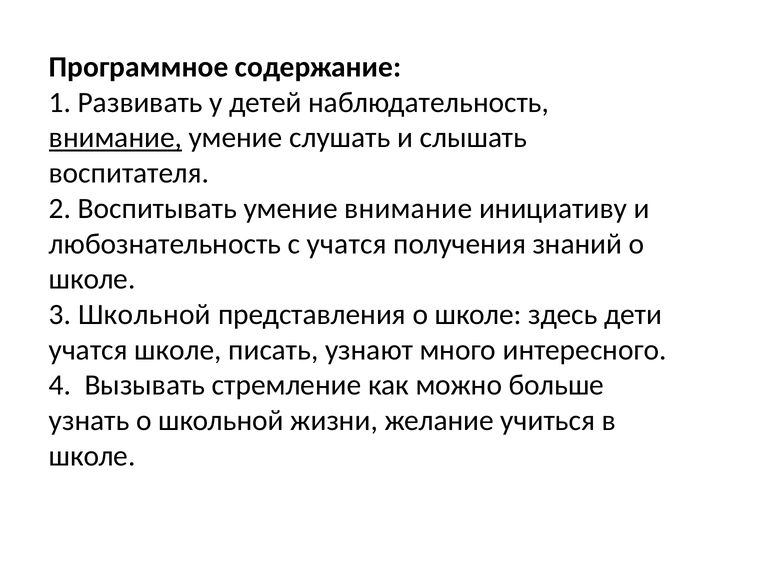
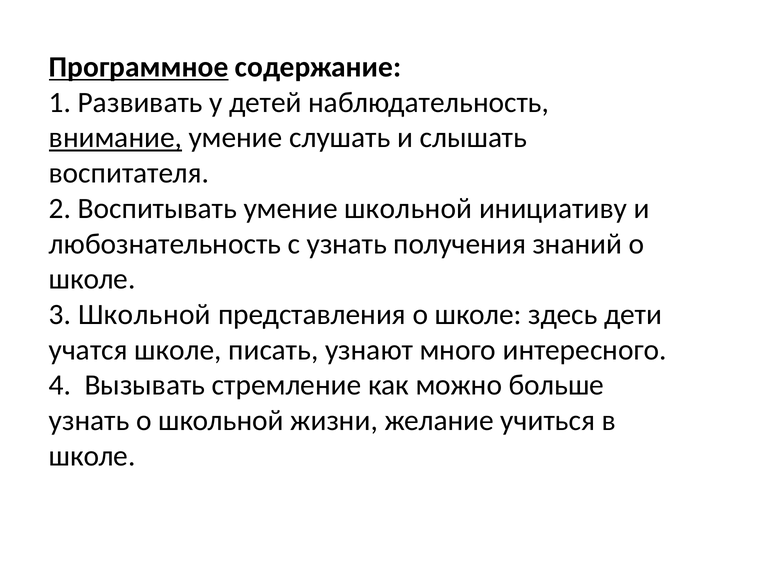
Программное underline: none -> present
умение внимание: внимание -> школьной
с учатся: учатся -> узнать
